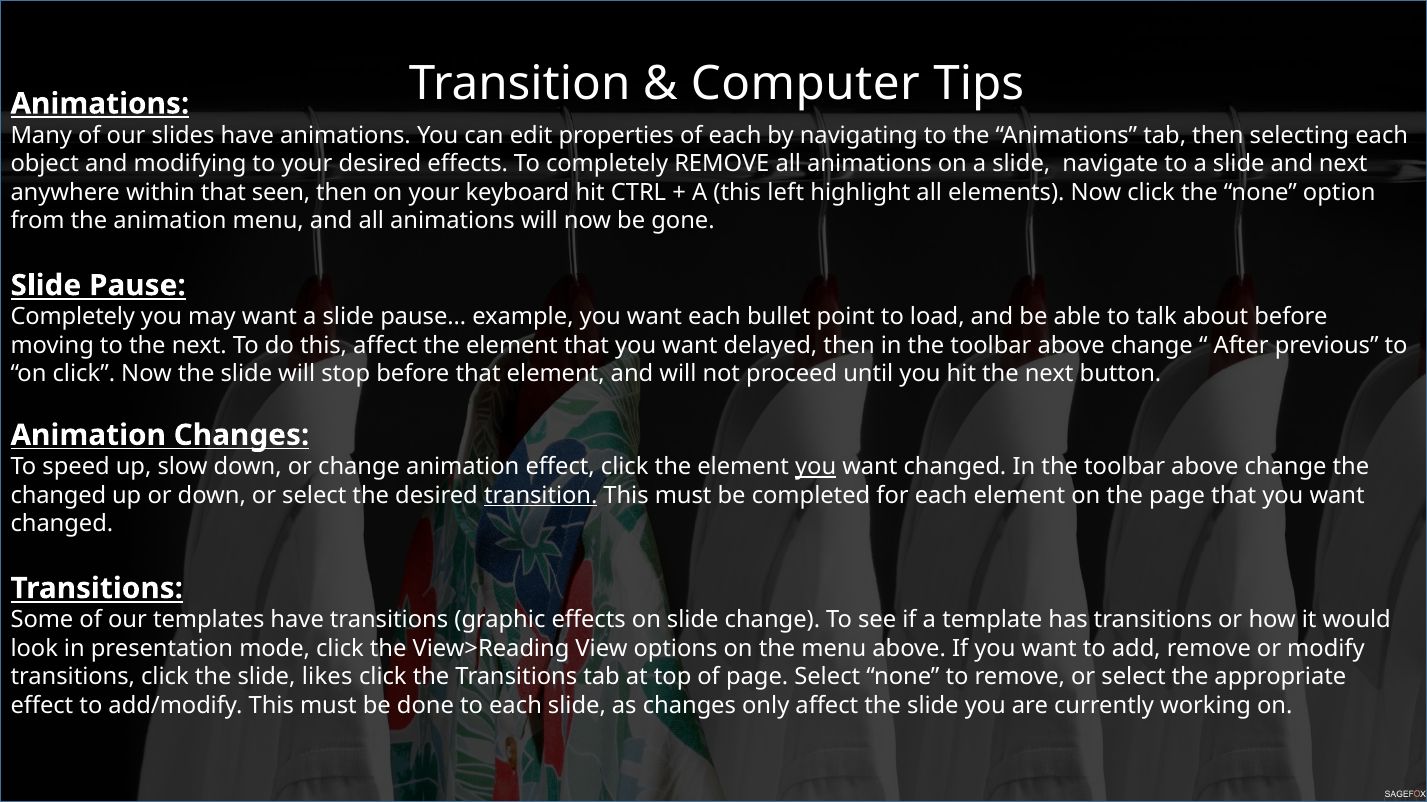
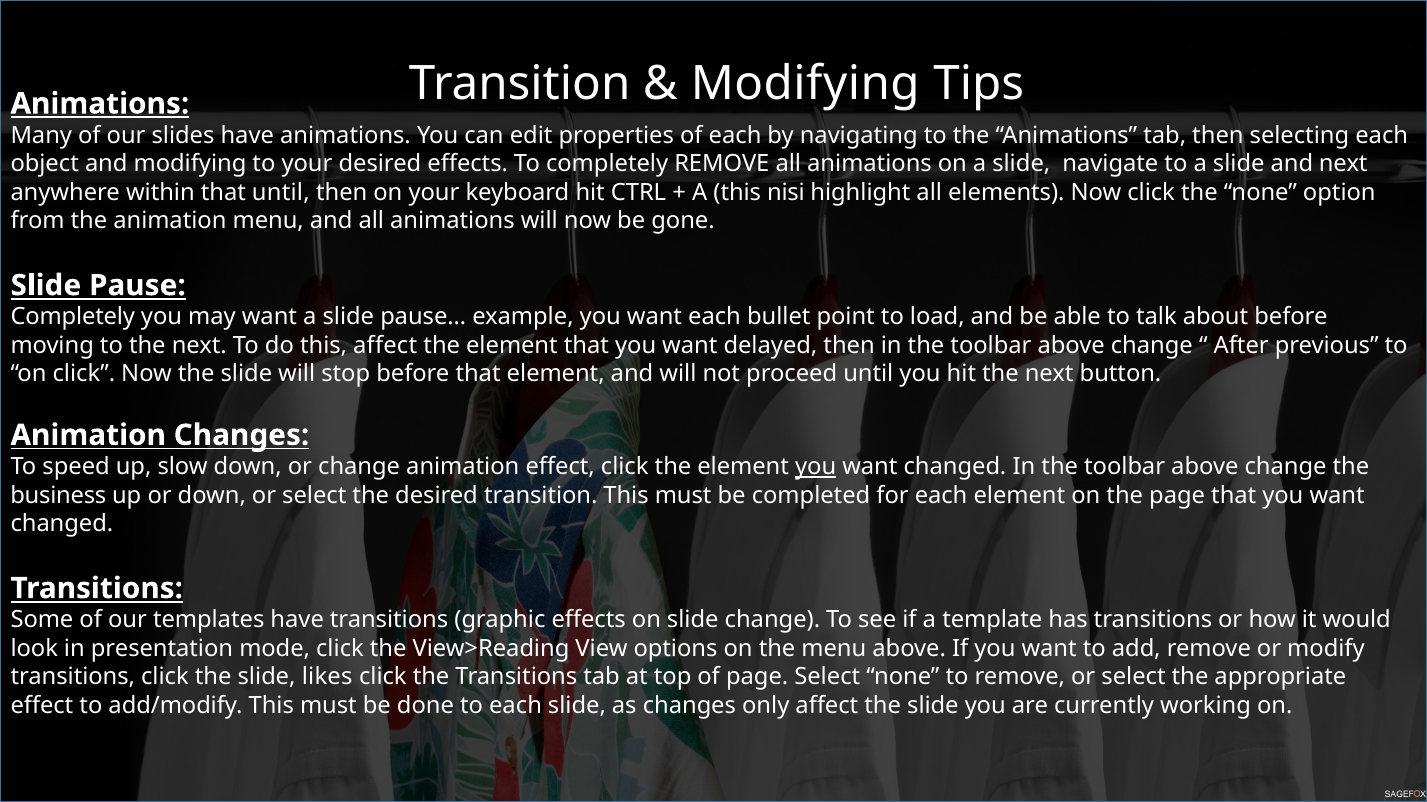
Computer at (805, 84): Computer -> Modifying
that seen: seen -> until
left: left -> nisi
changed at (58, 496): changed -> business
transition at (541, 496) underline: present -> none
